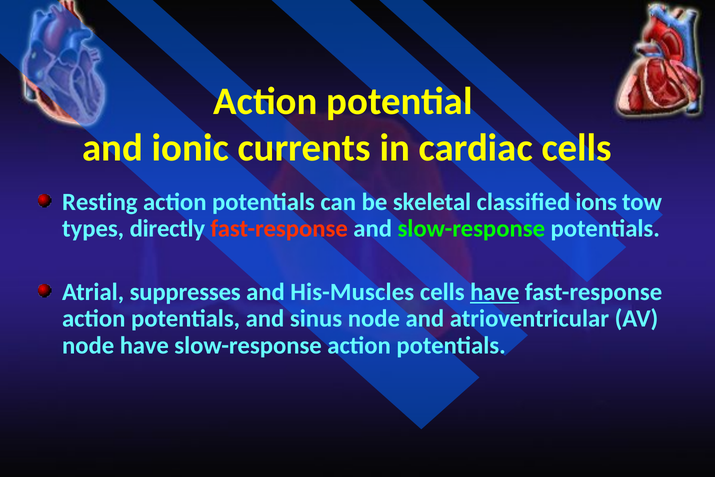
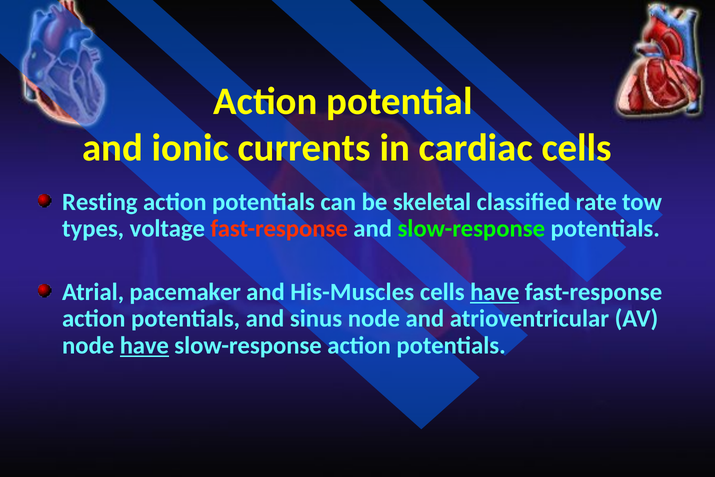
ions: ions -> rate
directly: directly -> voltage
suppresses: suppresses -> pacemaker
have at (144, 345) underline: none -> present
